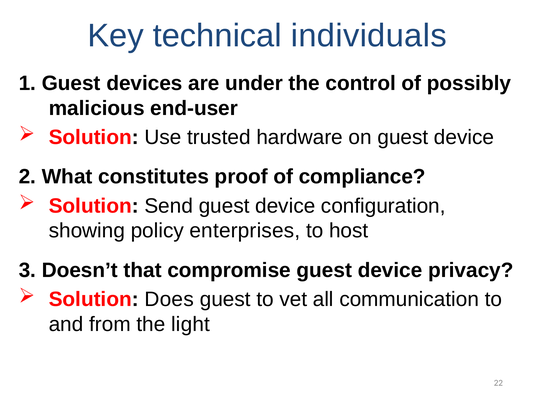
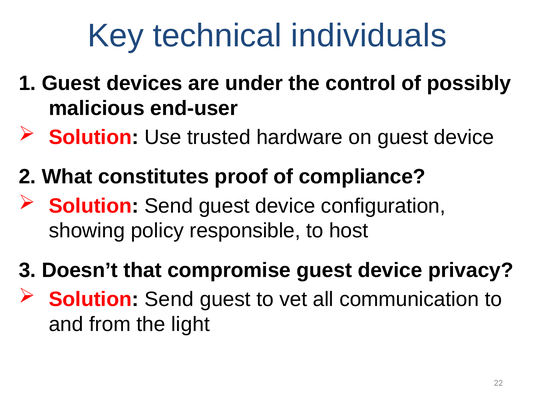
enterprises: enterprises -> responsible
Does at (169, 299): Does -> Send
